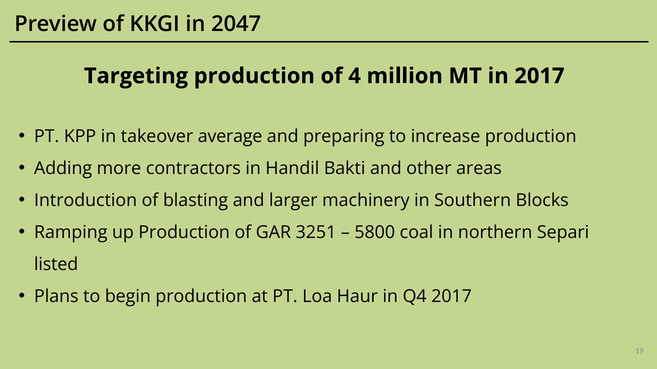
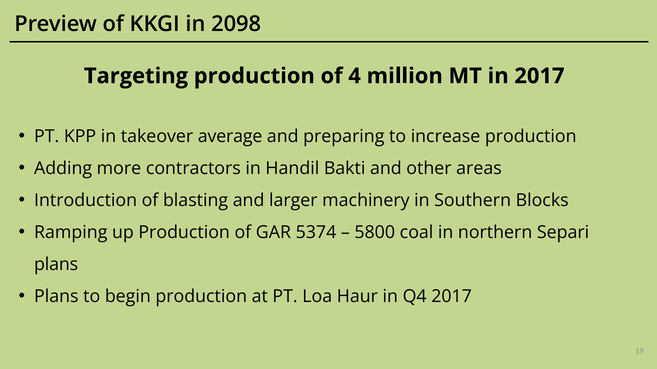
2047: 2047 -> 2098
3251: 3251 -> 5374
listed at (56, 265): listed -> plans
